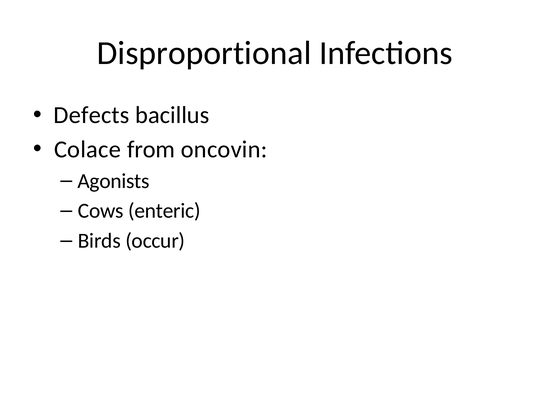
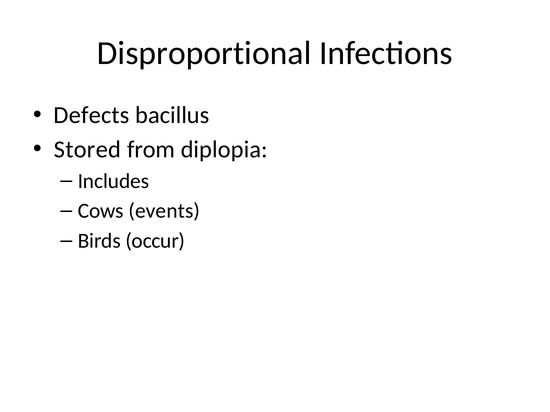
Colace: Colace -> Stored
oncovin: oncovin -> diplopia
Agonists: Agonists -> Includes
enteric: enteric -> events
